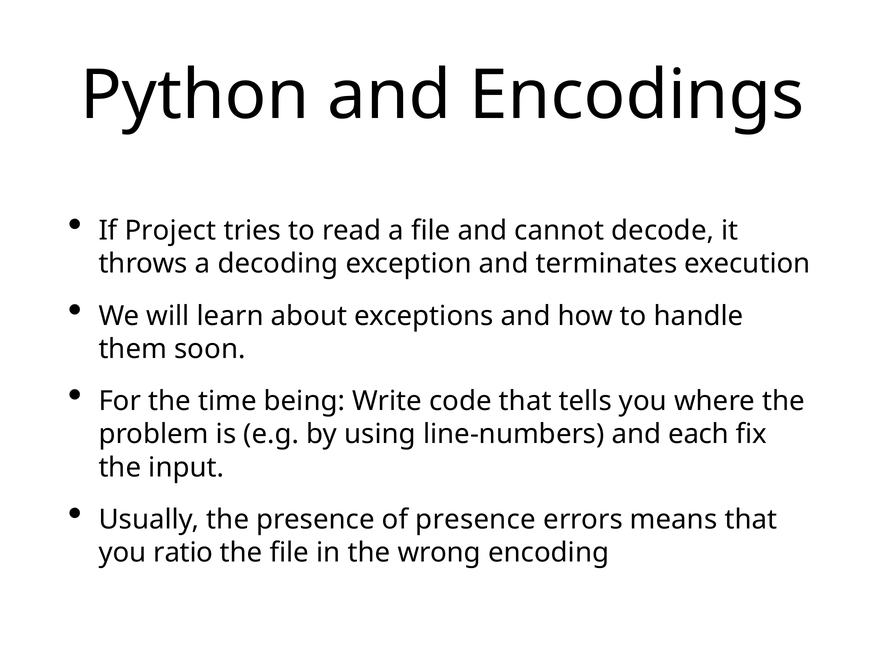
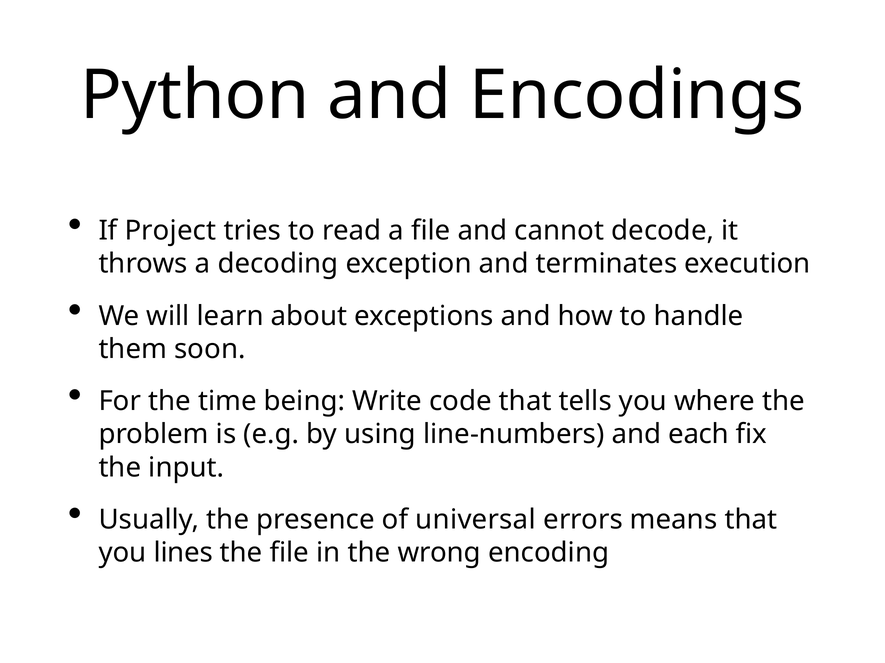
of presence: presence -> universal
ratio: ratio -> lines
